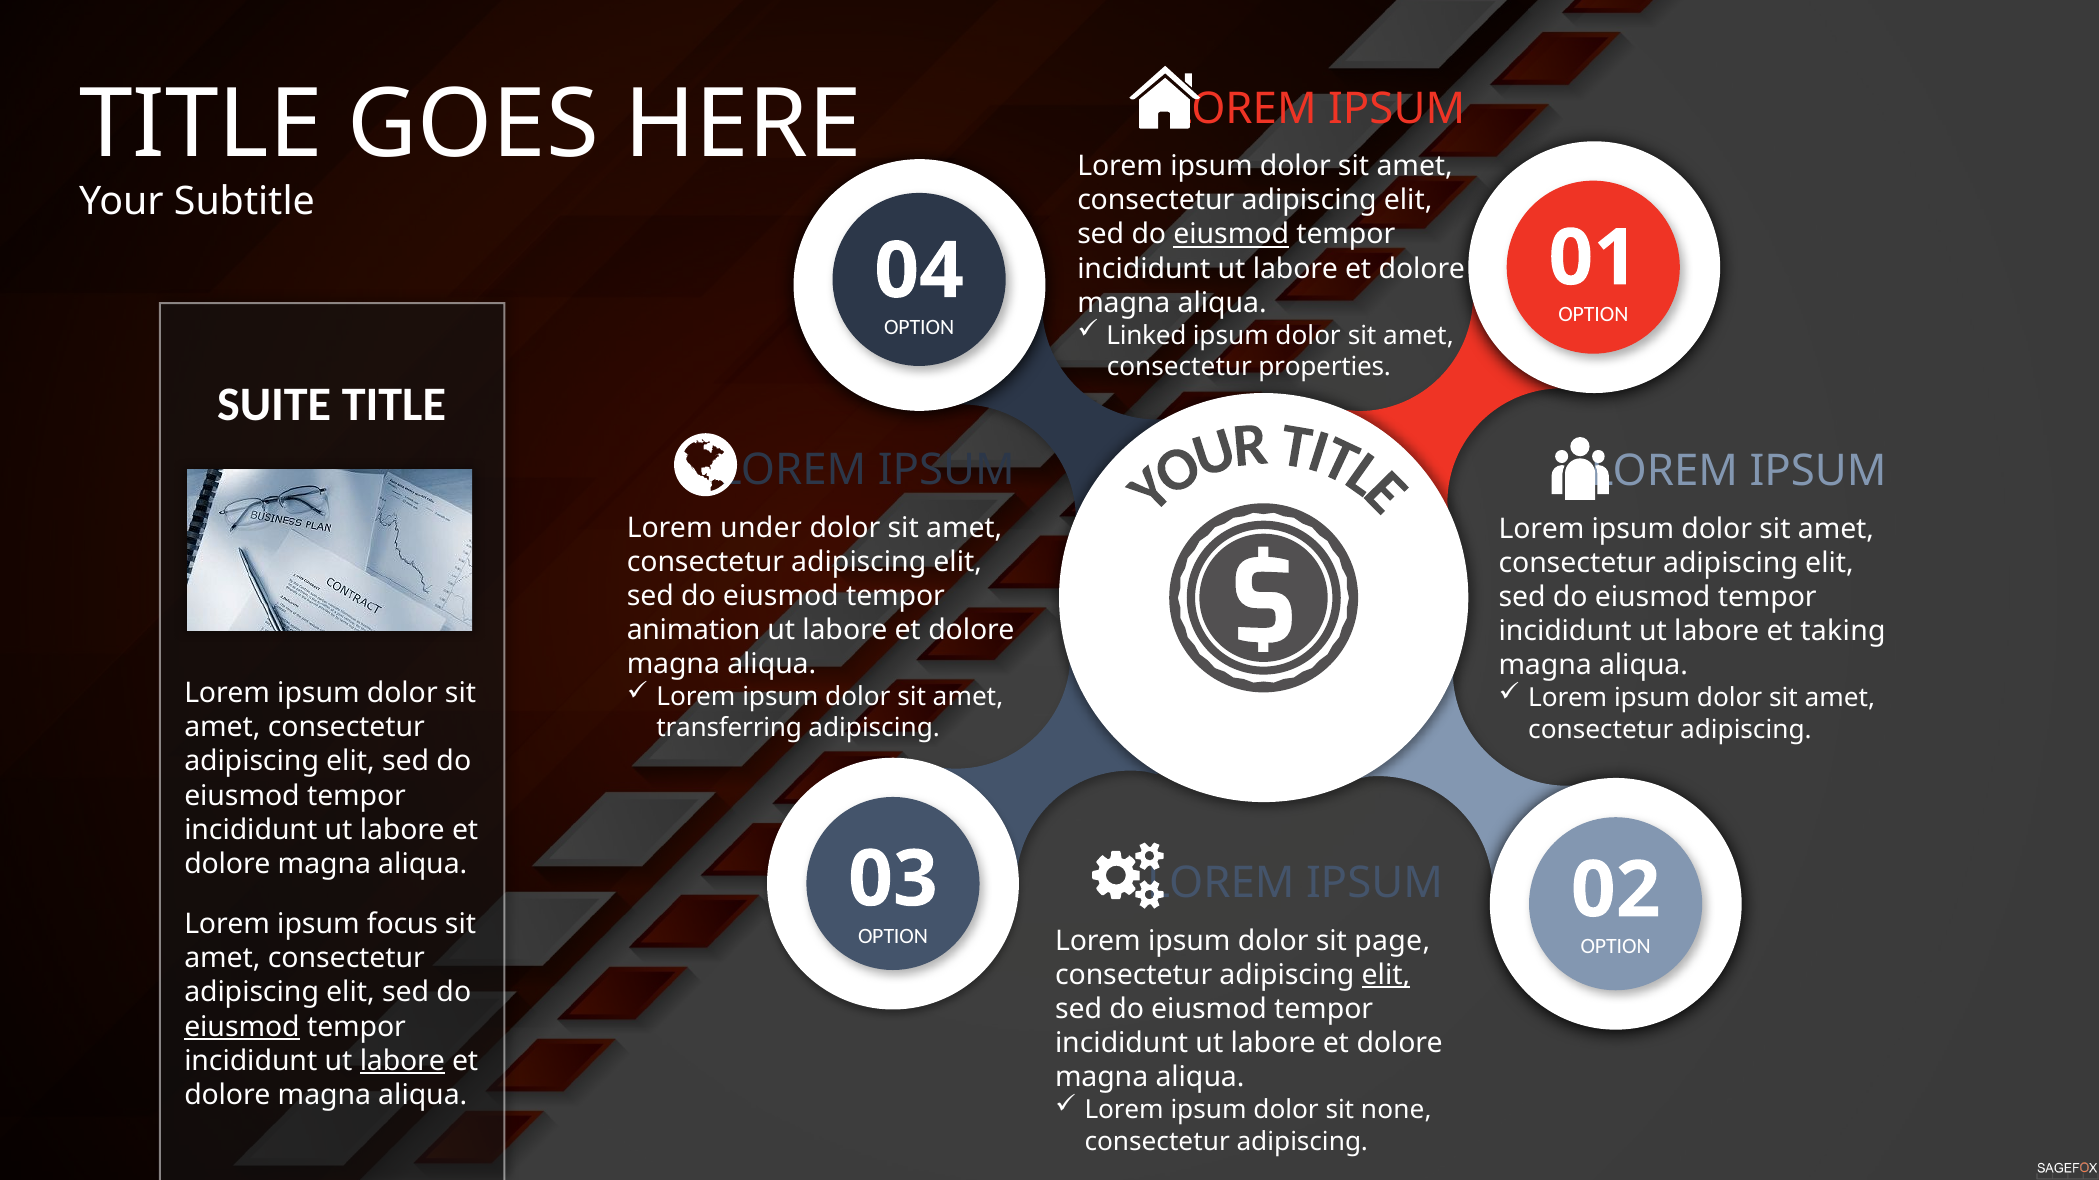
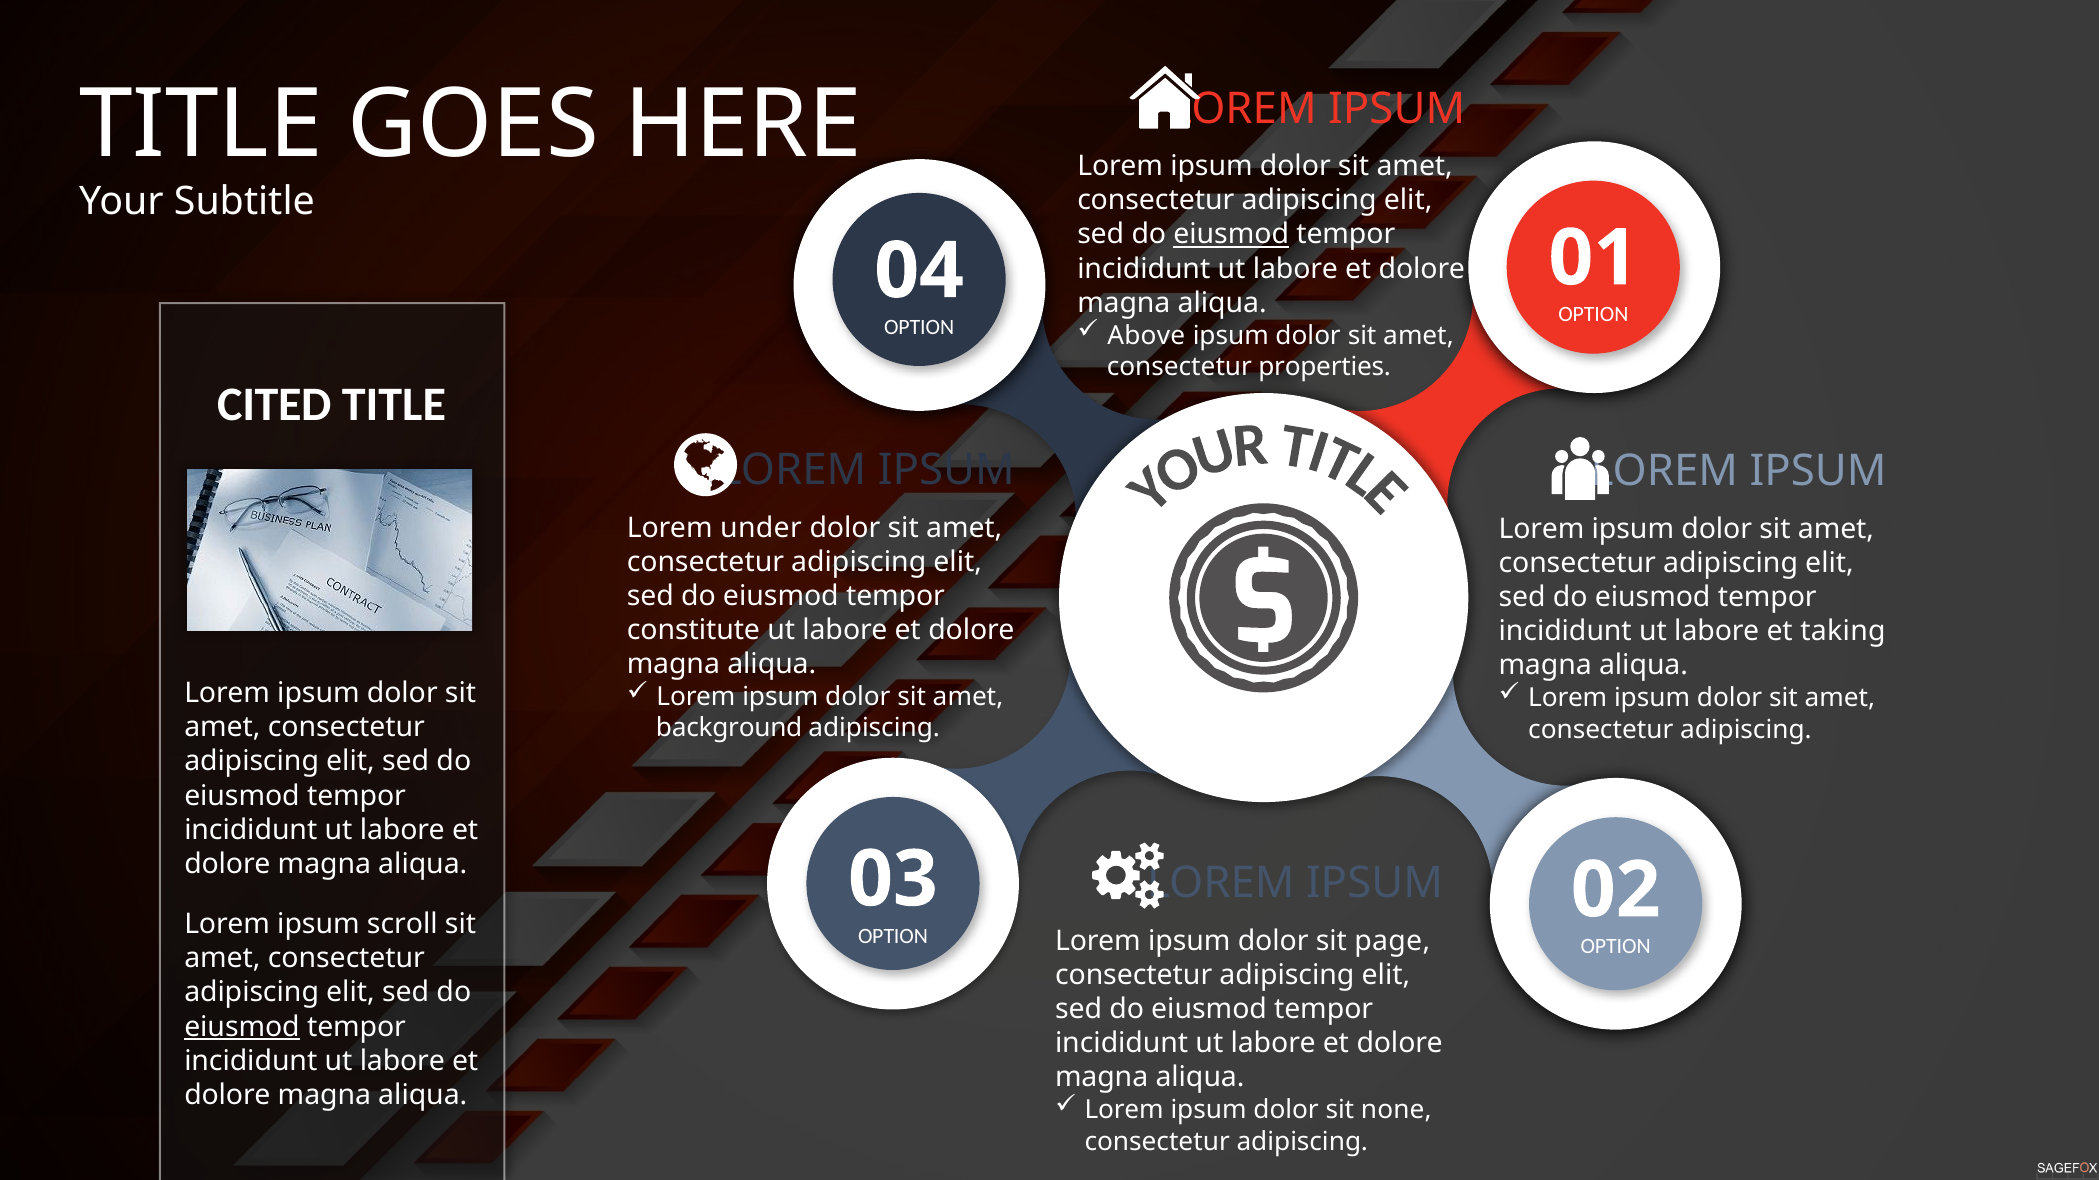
Linked: Linked -> Above
SUITE: SUITE -> CITED
animation: animation -> constitute
transferring: transferring -> background
focus: focus -> scroll
elit at (1386, 976) underline: present -> none
labore at (402, 1061) underline: present -> none
